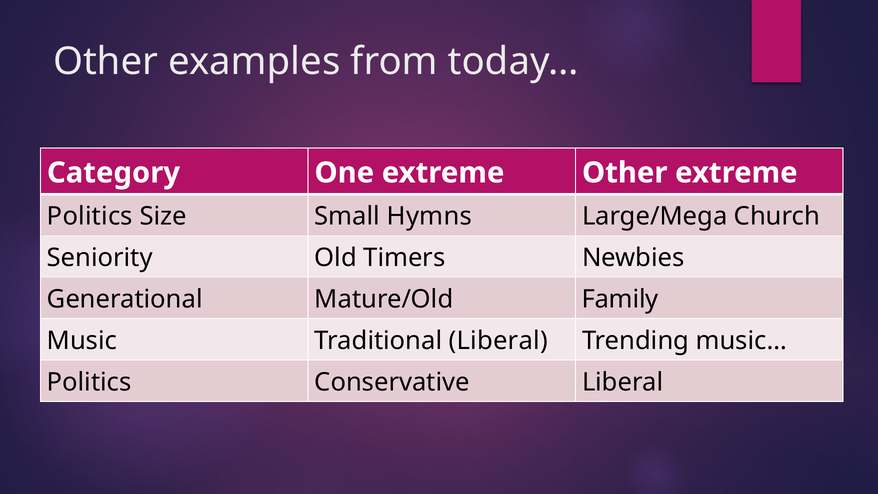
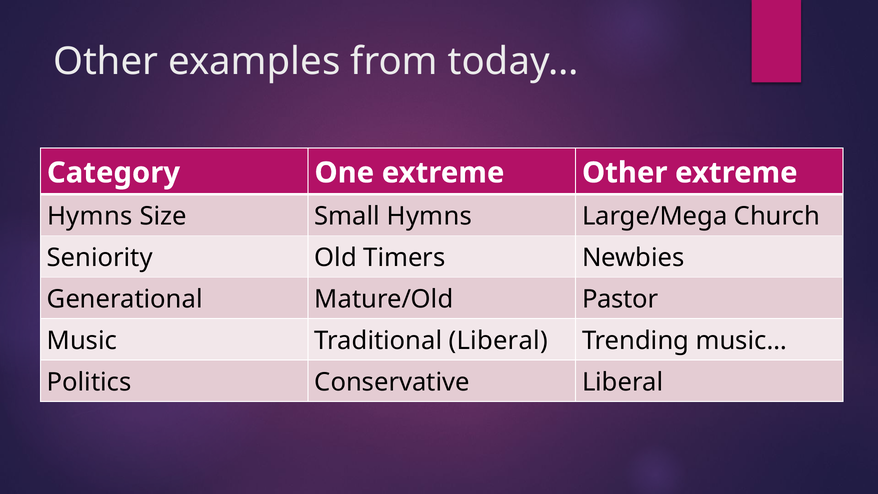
Politics at (90, 216): Politics -> Hymns
Family: Family -> Pastor
